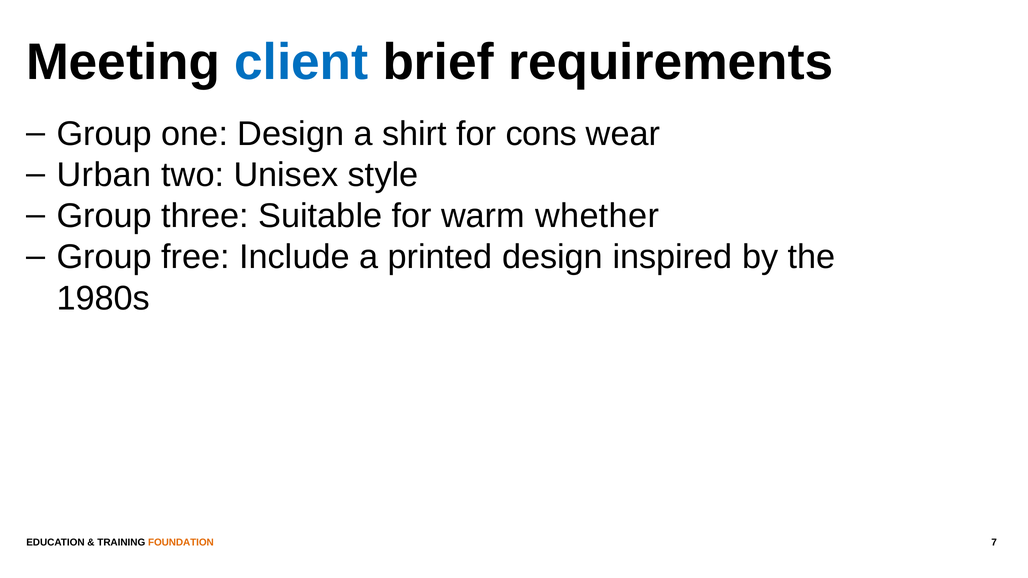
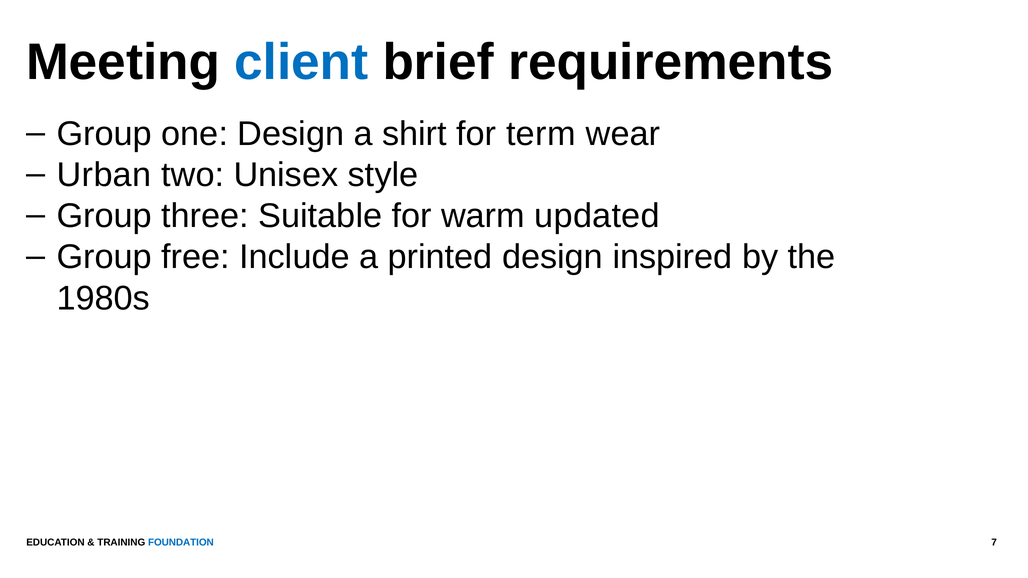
cons: cons -> term
whether: whether -> updated
FOUNDATION colour: orange -> blue
